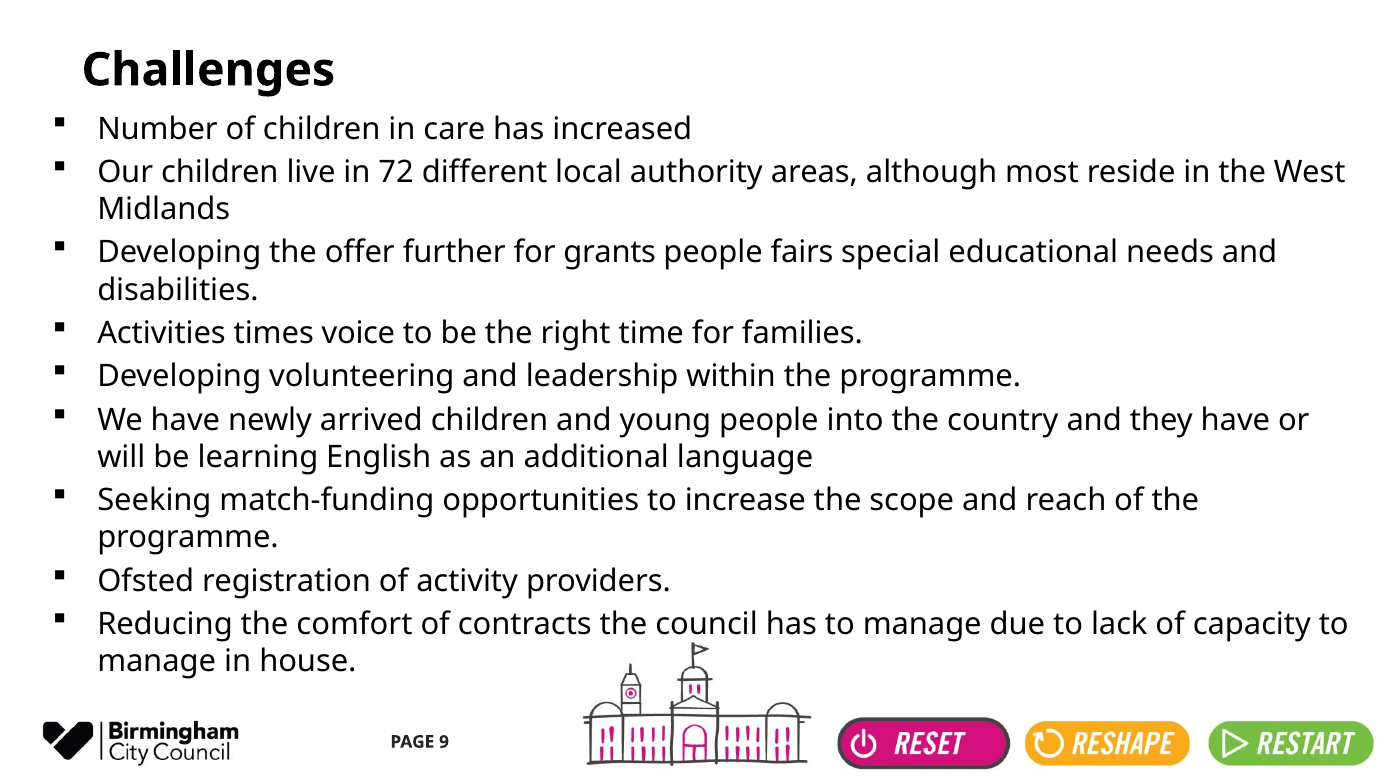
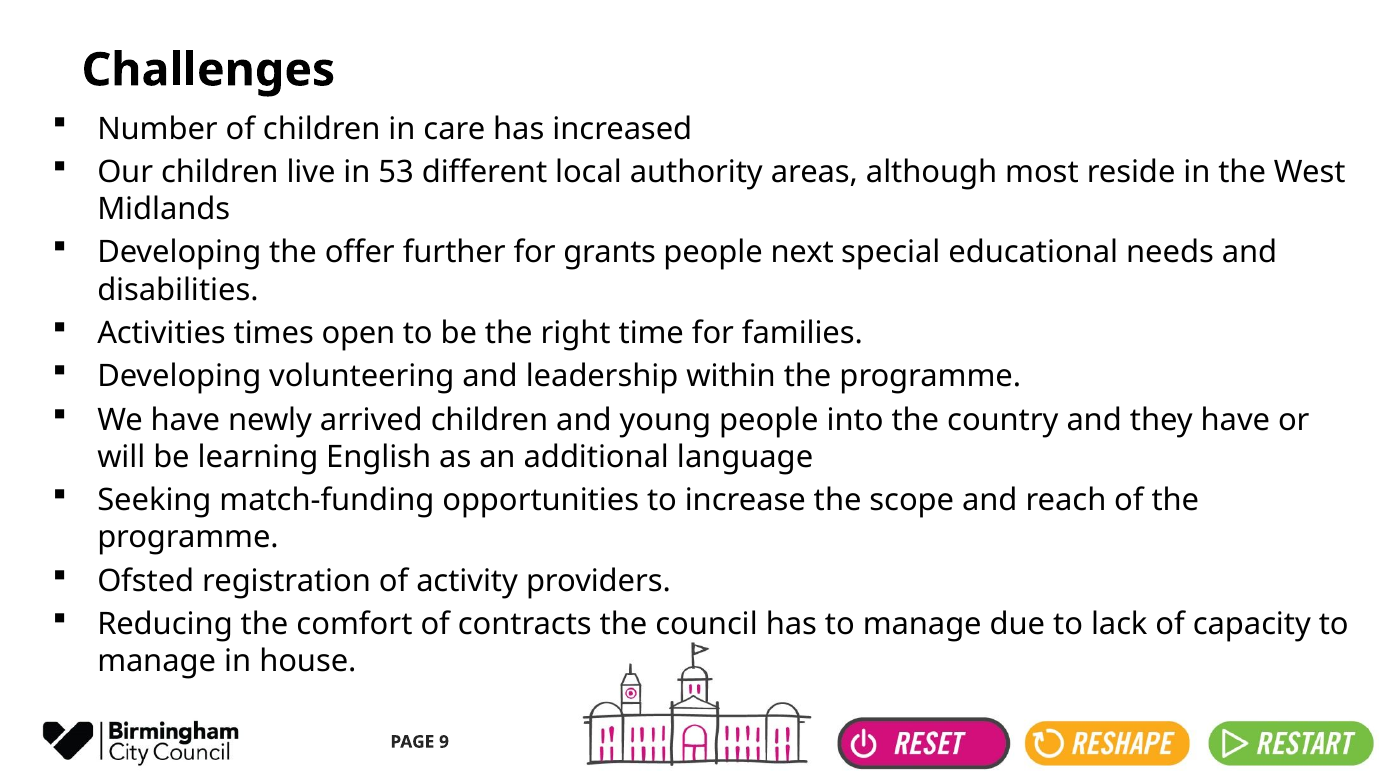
72: 72 -> 53
fairs: fairs -> next
voice: voice -> open
